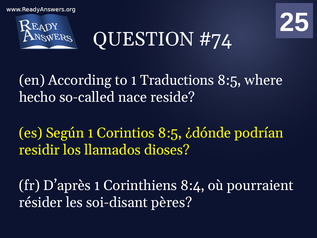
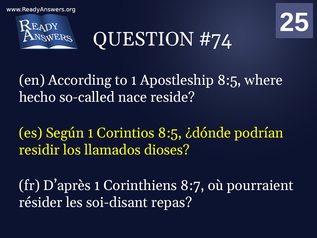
Traductions: Traductions -> Apostleship
8:4: 8:4 -> 8:7
pères: pères -> repas
